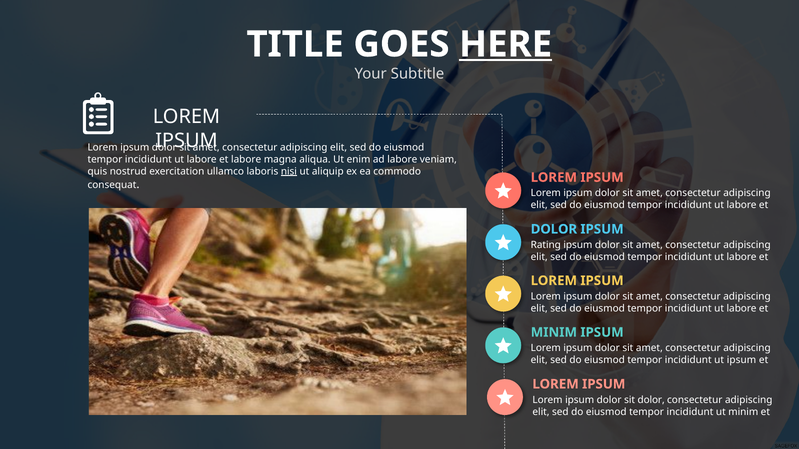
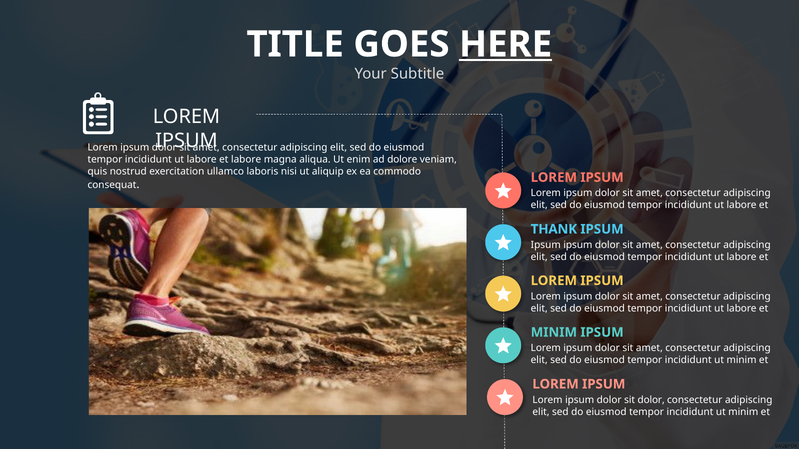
ad labore: labore -> dolore
nisi underline: present -> none
DOLOR at (554, 229): DOLOR -> THANK
Rating at (546, 245): Rating -> Ipsum
ipsum at (741, 360): ipsum -> minim
